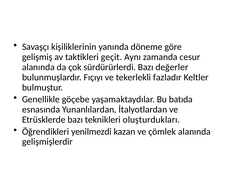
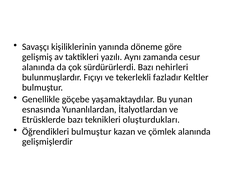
geçit: geçit -> yazılı
değerler: değerler -> nehirleri
batıda: batıda -> yunan
Öğrendikleri yenilmezdi: yenilmezdi -> bulmuştur
